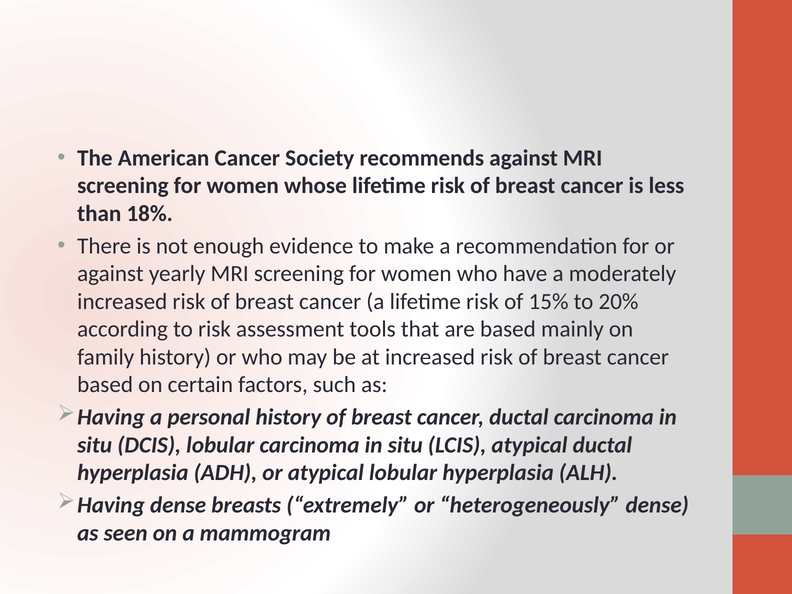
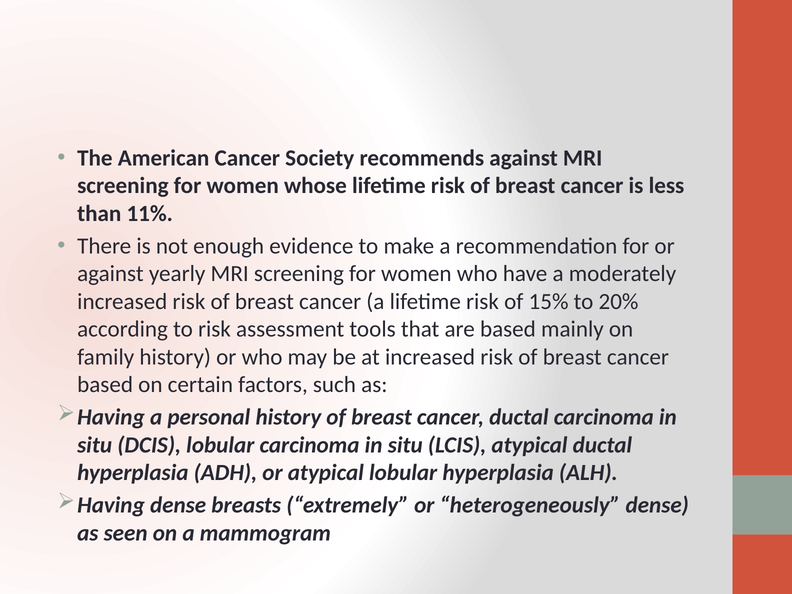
18%: 18% -> 11%
